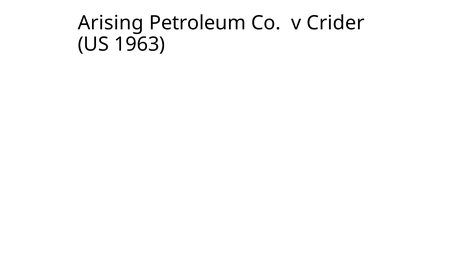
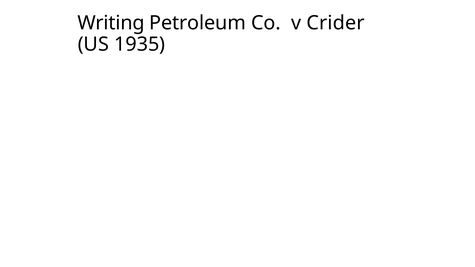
Arising: Arising -> Writing
1963: 1963 -> 1935
